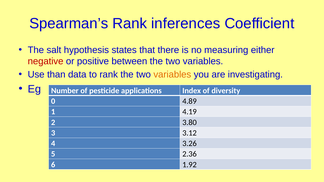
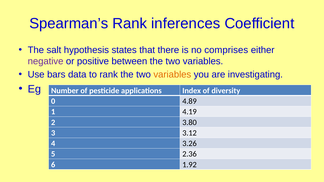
measuring: measuring -> comprises
negative colour: red -> purple
than: than -> bars
